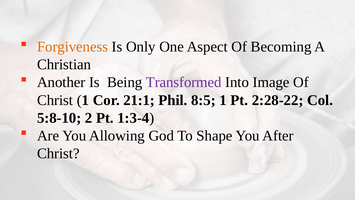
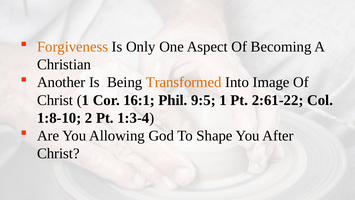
Transformed colour: purple -> orange
21:1: 21:1 -> 16:1
8:5: 8:5 -> 9:5
2:28-22: 2:28-22 -> 2:61-22
5:8-10: 5:8-10 -> 1:8-10
